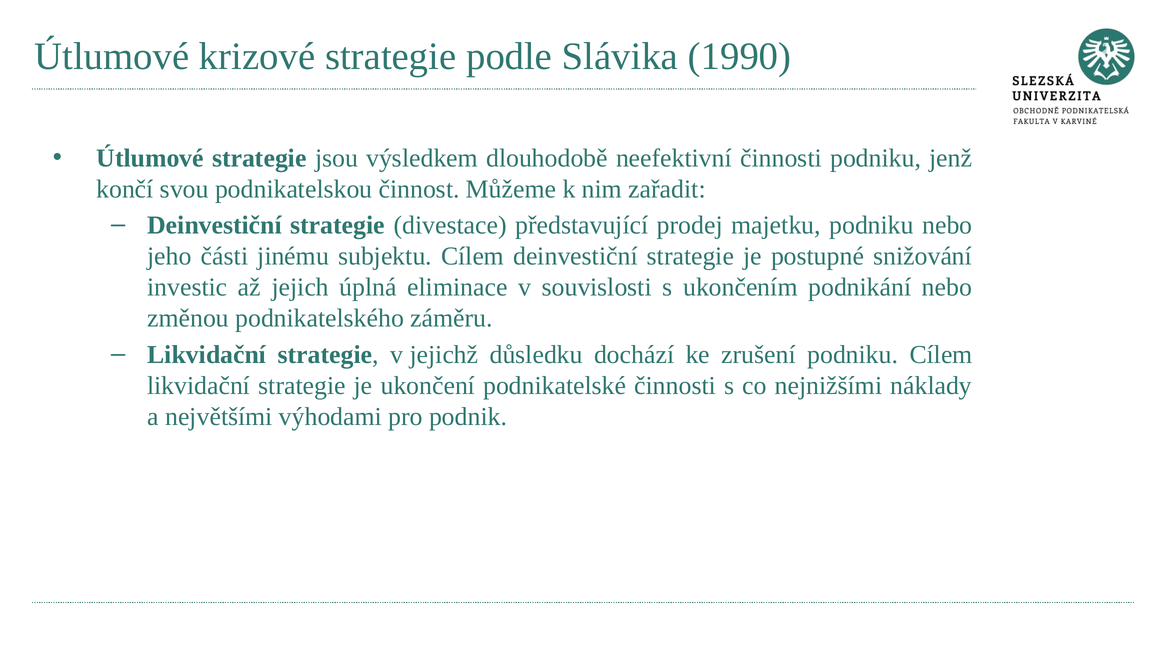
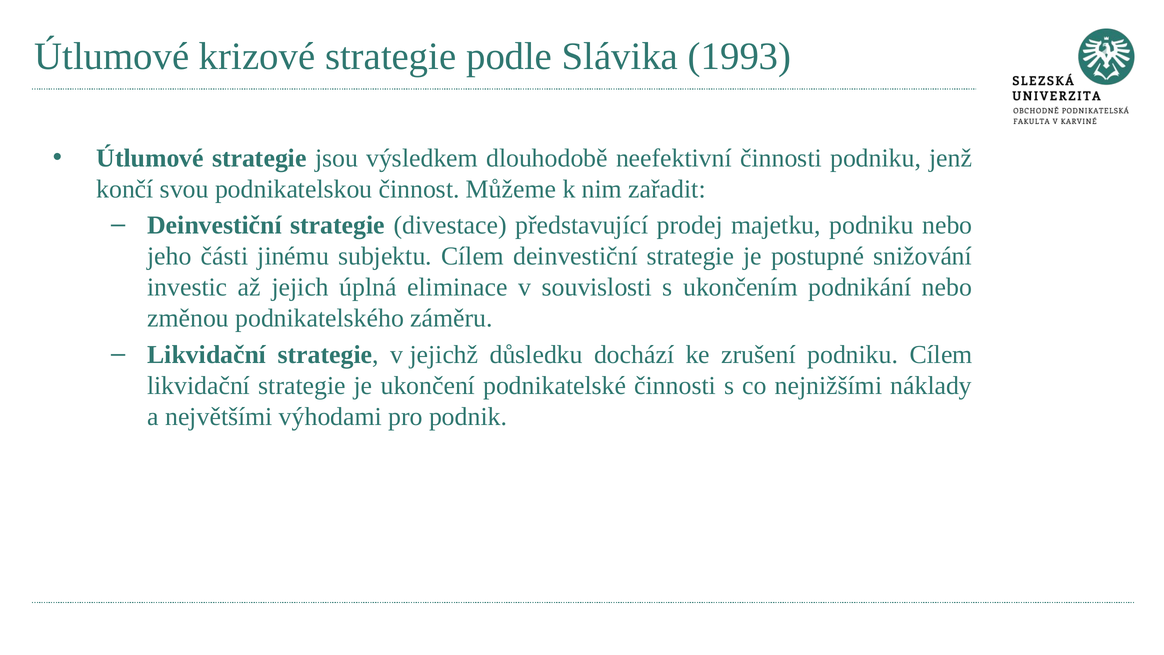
1990: 1990 -> 1993
